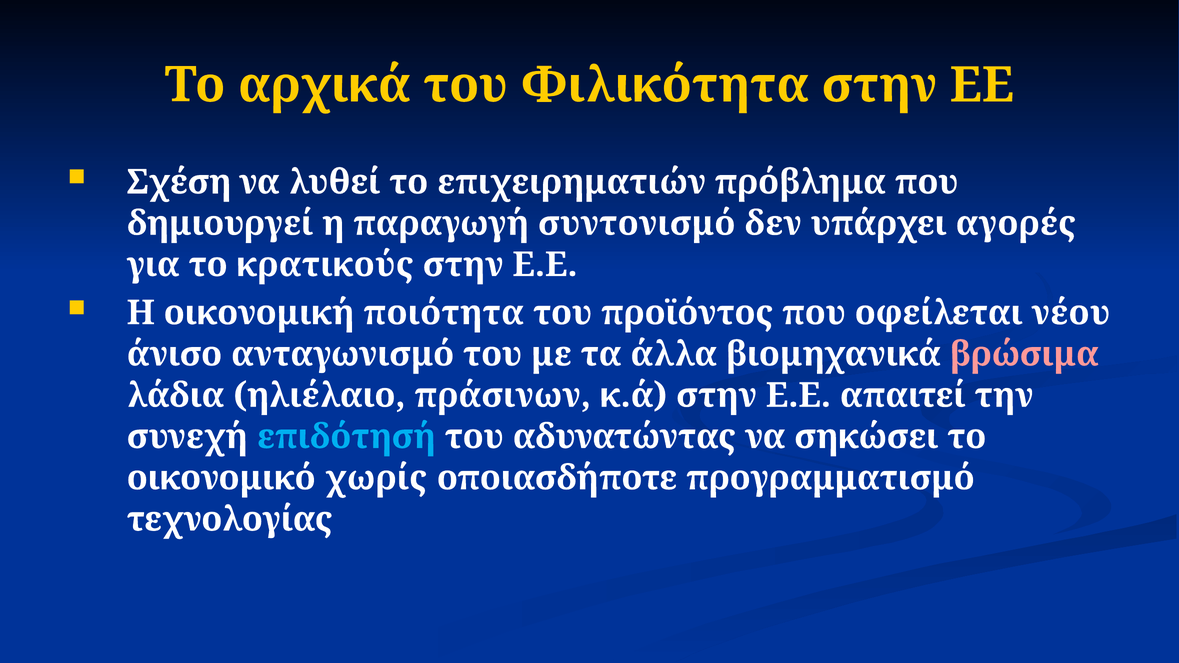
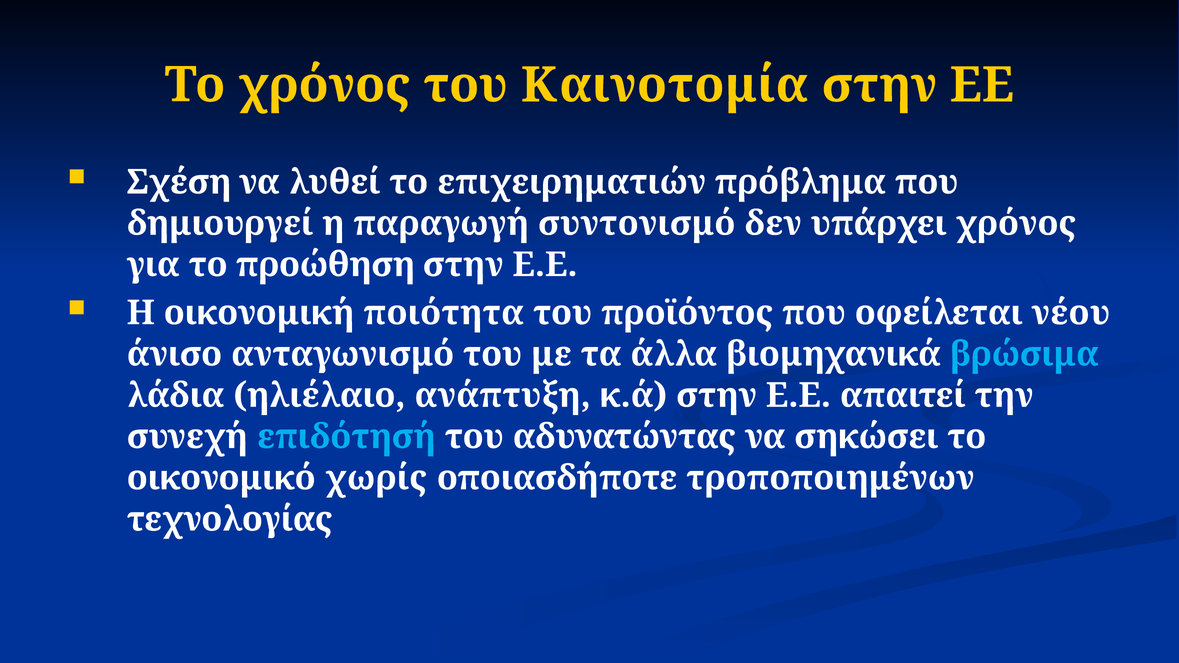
Το αρχικά: αρχικά -> χρόνος
Φιλικότητα: Φιλικότητα -> Καινοτομία
υπάρχει αγορές: αγορές -> χρόνος
κρατικούς: κρατικούς -> προώθηση
βρώσιμα colour: pink -> light blue
πράσινων: πράσινων -> ανάπτυξη
προγραμματισμό: προγραμματισμό -> τροποποιημένων
